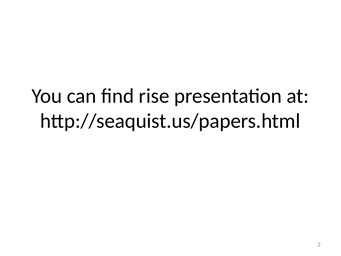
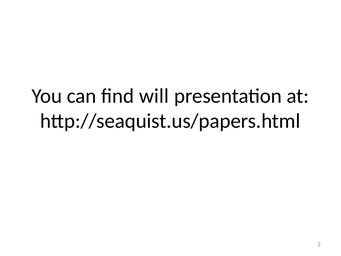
rise: rise -> will
